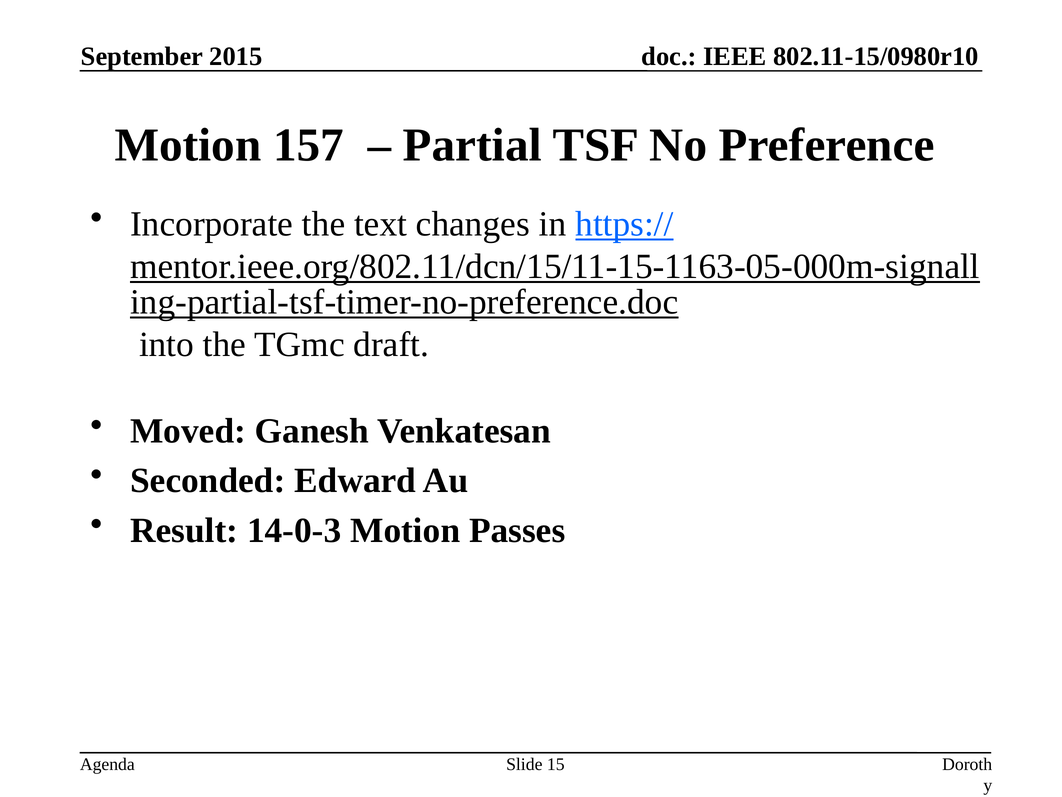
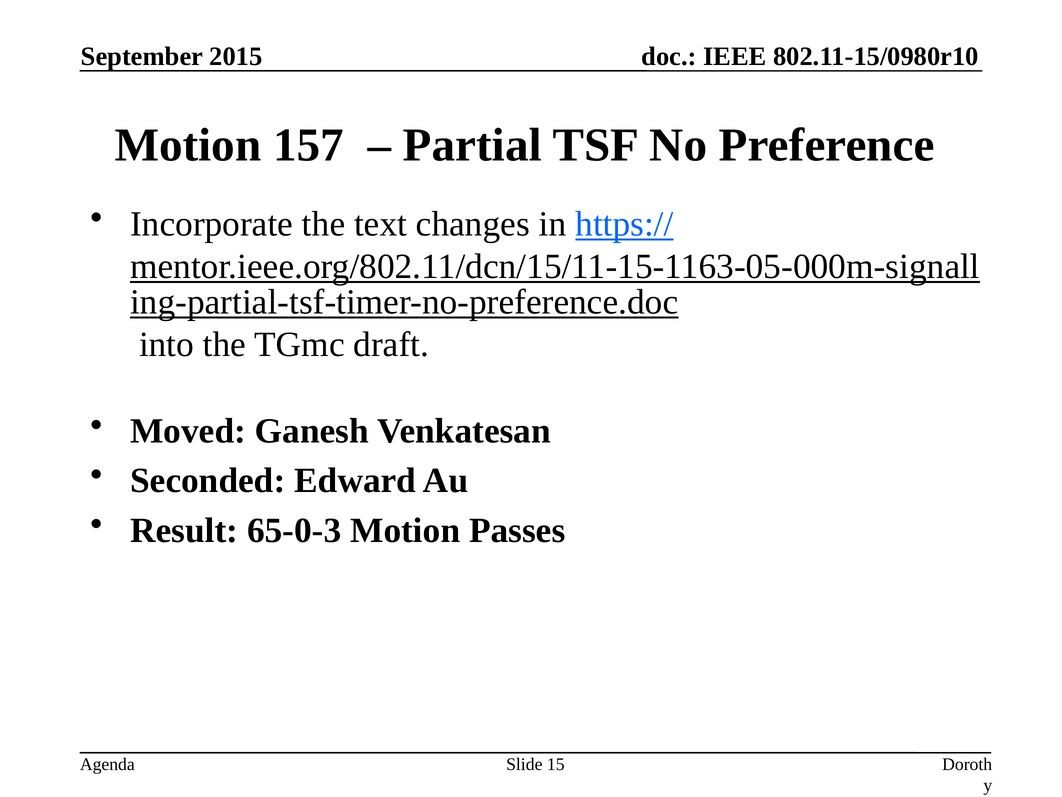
14-0-3: 14-0-3 -> 65-0-3
